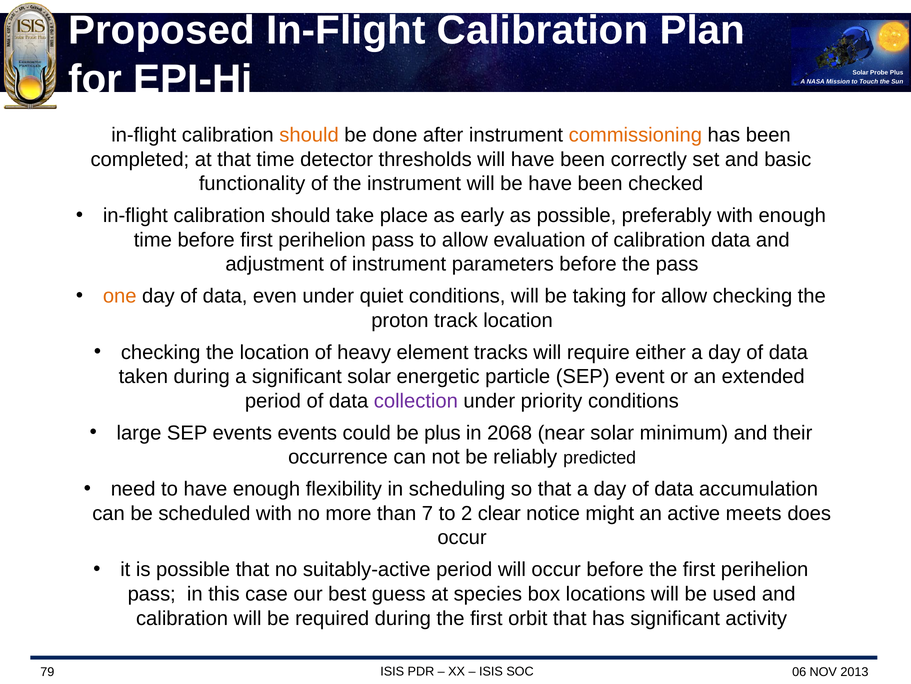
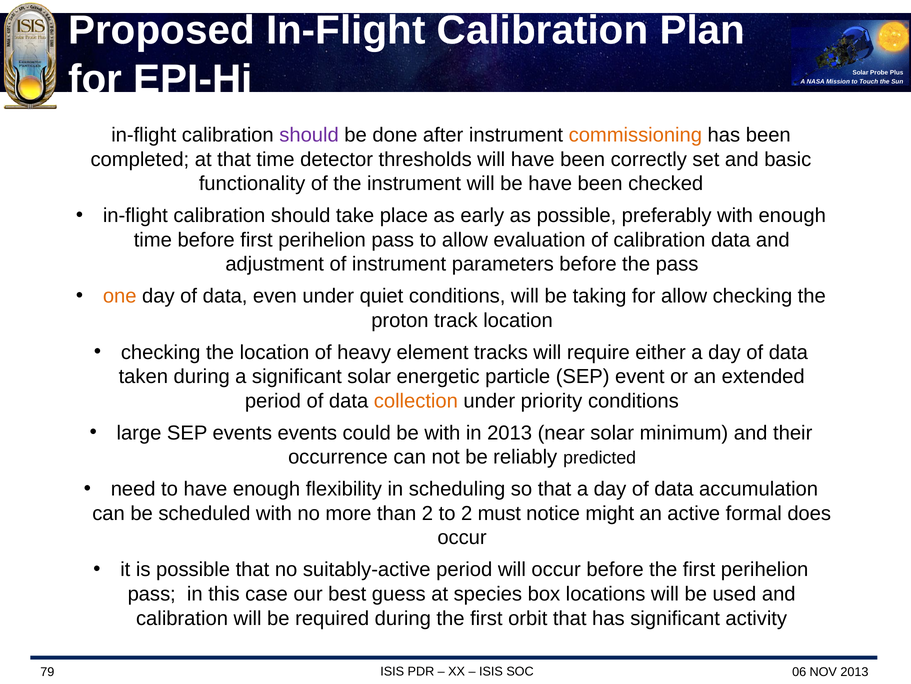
should at (309, 135) colour: orange -> purple
collection colour: purple -> orange
be plus: plus -> with
in 2068: 2068 -> 2013
than 7: 7 -> 2
clear: clear -> must
meets: meets -> formal
